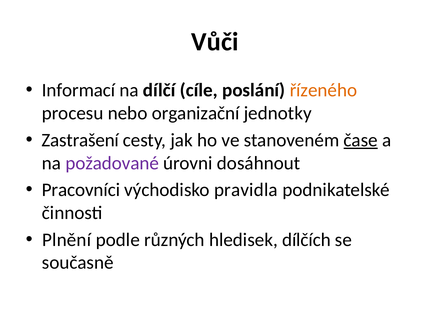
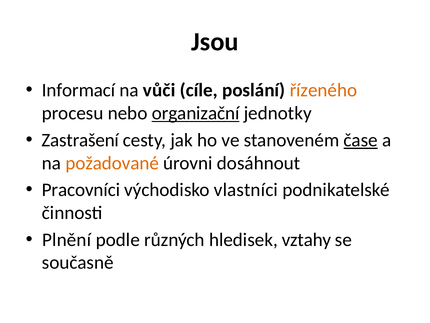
Vůči: Vůči -> Jsou
dílčí: dílčí -> vůči
organizační underline: none -> present
požadované colour: purple -> orange
pravidla: pravidla -> vlastníci
dílčích: dílčích -> vztahy
